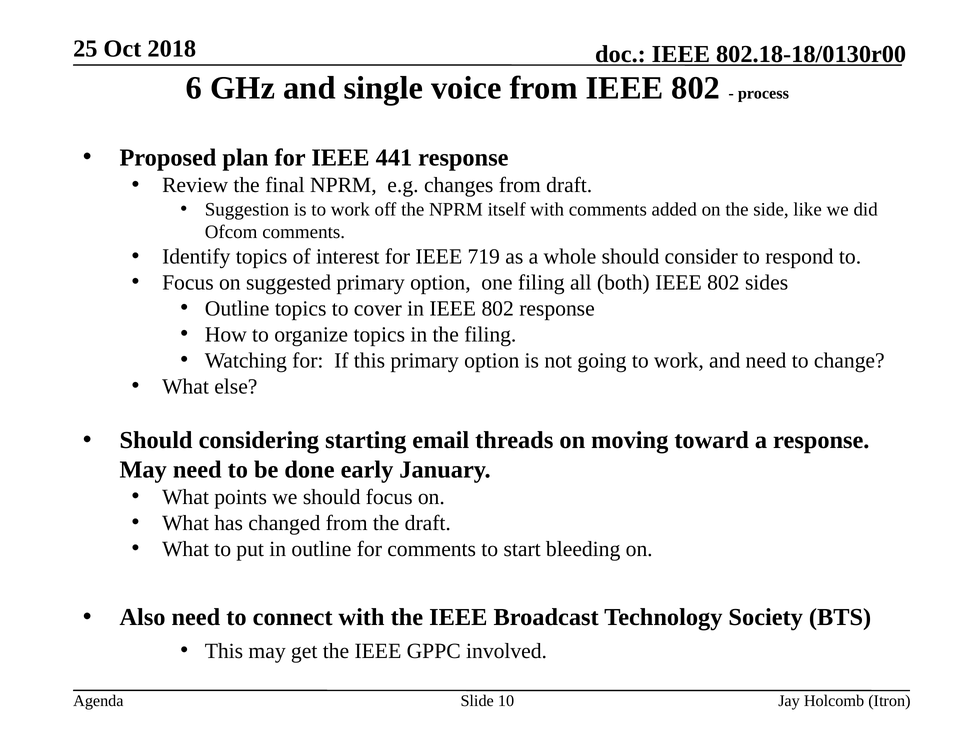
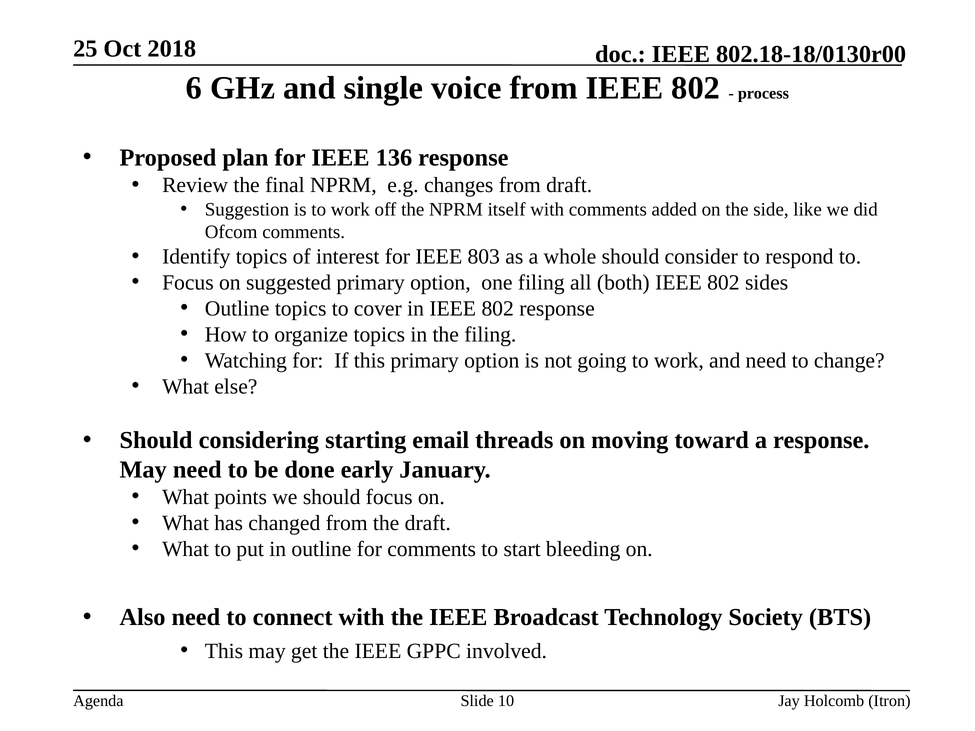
441: 441 -> 136
719: 719 -> 803
